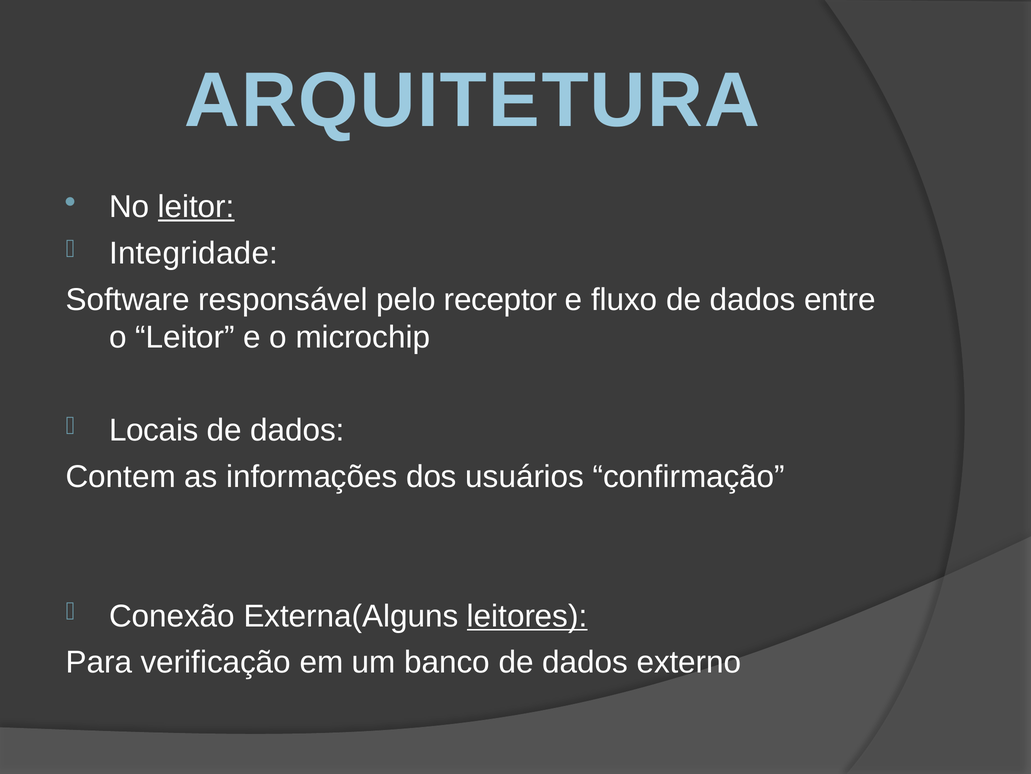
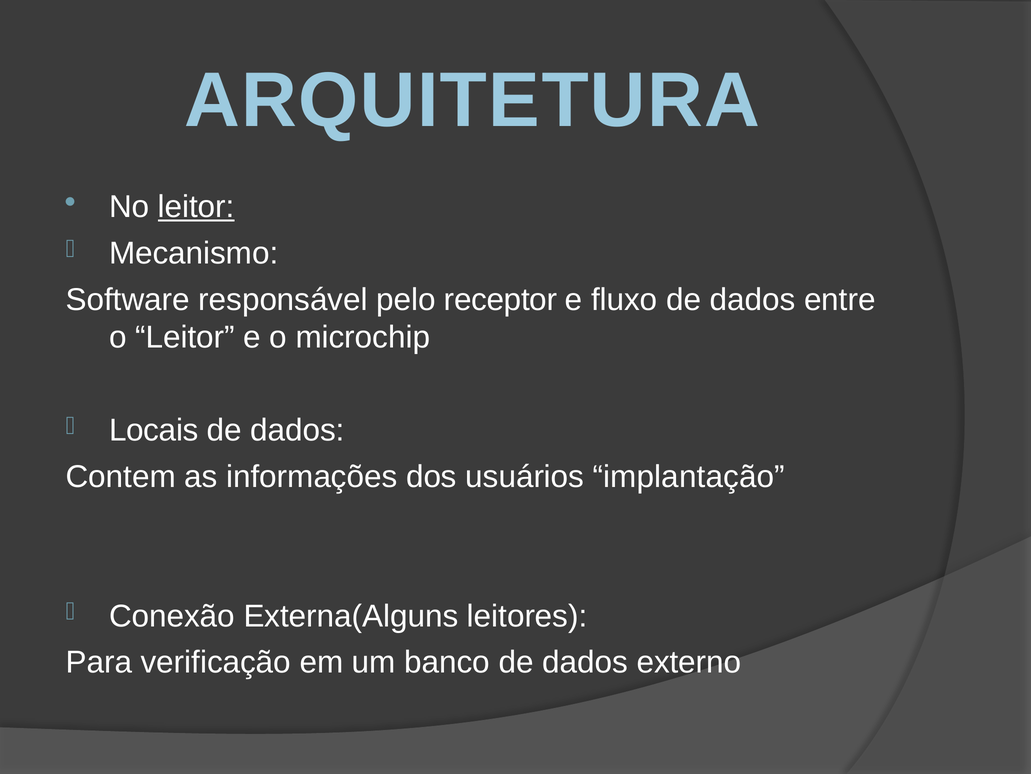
Integridade: Integridade -> Mecanismo
confirmação: confirmação -> implantação
leitores underline: present -> none
